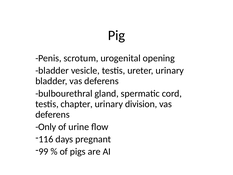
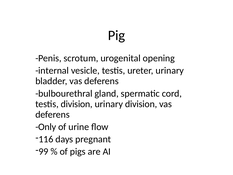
bladder at (52, 70): bladder -> internal
testis chapter: chapter -> division
